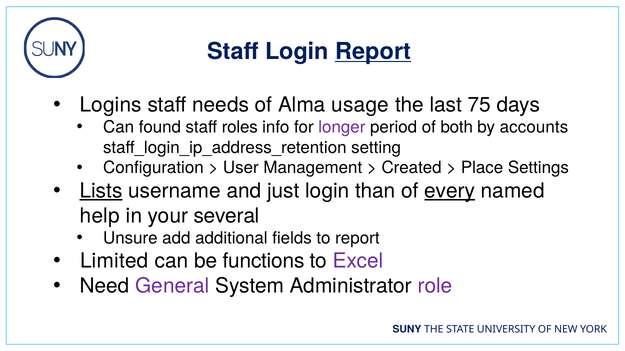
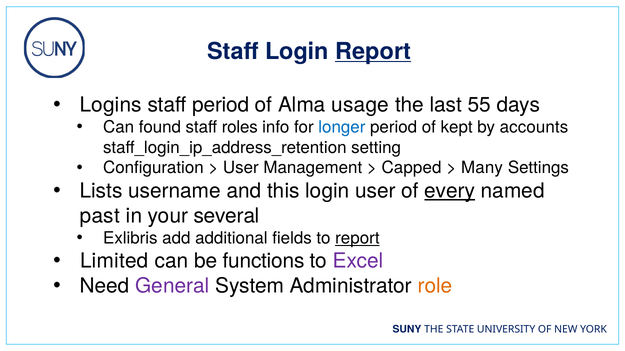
staff needs: needs -> period
75: 75 -> 55
longer colour: purple -> blue
both: both -> kept
Created: Created -> Capped
Place: Place -> Many
Lists underline: present -> none
just: just -> this
login than: than -> user
help: help -> past
Unsure: Unsure -> Exlibris
report at (357, 238) underline: none -> present
role colour: purple -> orange
